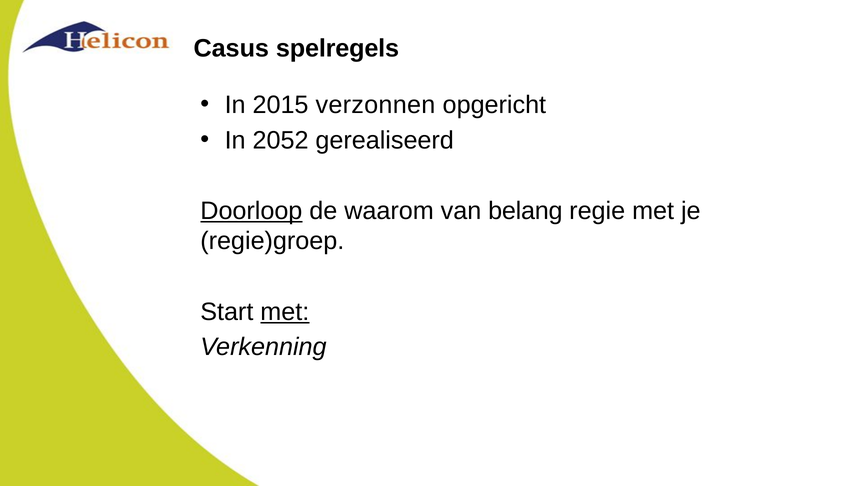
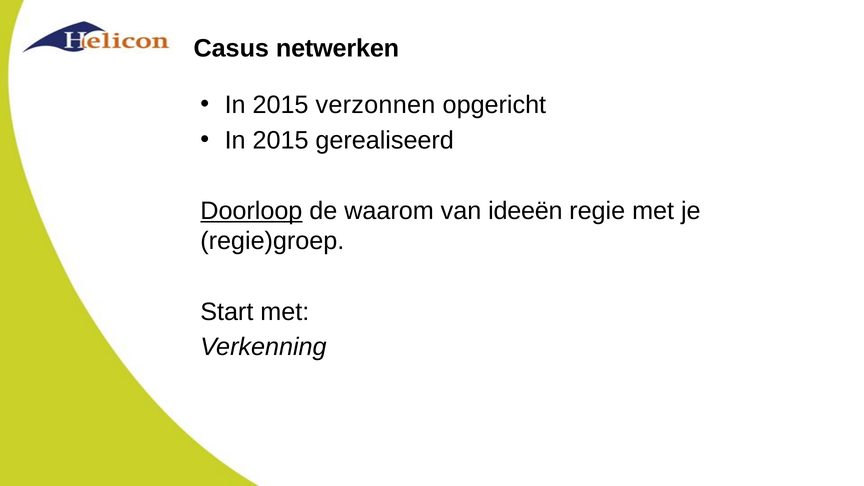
spelregels: spelregels -> netwerken
2052 at (281, 140): 2052 -> 2015
belang: belang -> ideeën
met at (285, 312) underline: present -> none
